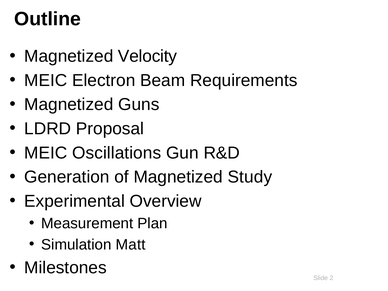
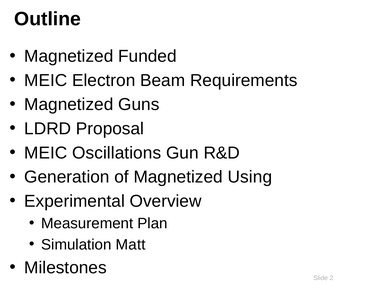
Velocity: Velocity -> Funded
Study: Study -> Using
